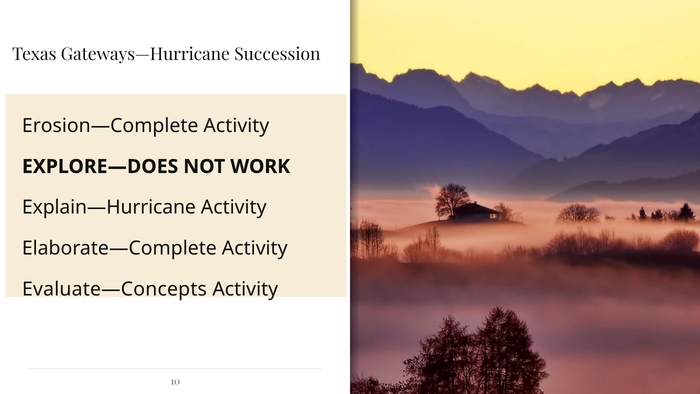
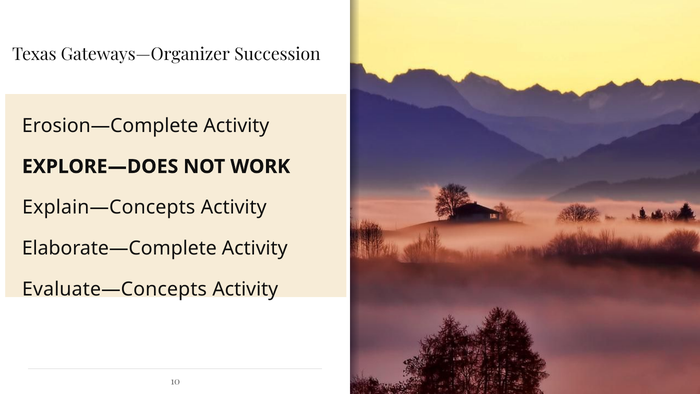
Gateways—Hurricane: Gateways—Hurricane -> Gateways—Organizer
Explain—Hurricane: Explain—Hurricane -> Explain—Concepts
